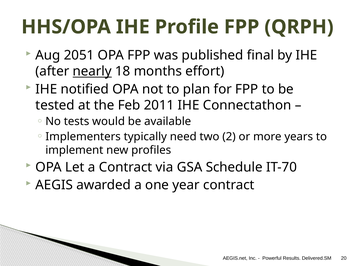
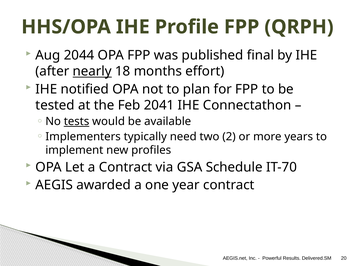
2051: 2051 -> 2044
2011: 2011 -> 2041
tests underline: none -> present
